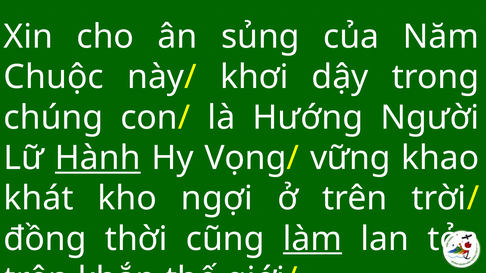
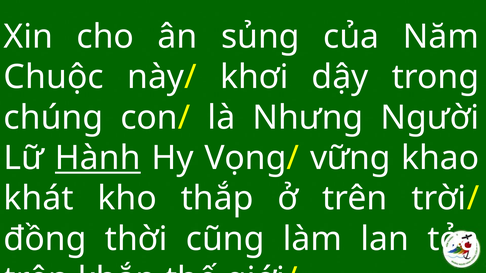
Hướng: Hướng -> Nhưng
ngợi: ngợi -> thắp
làm underline: present -> none
